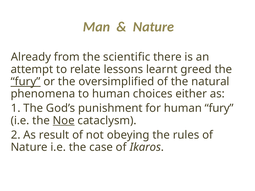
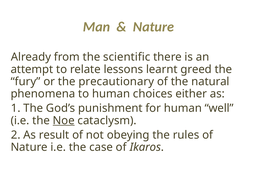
fury at (26, 82) underline: present -> none
oversimplified: oversimplified -> precautionary
human fury: fury -> well
